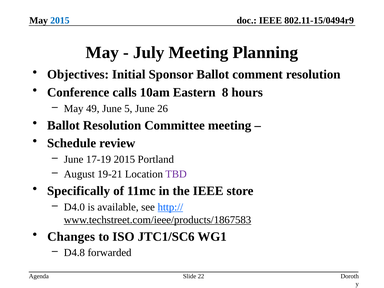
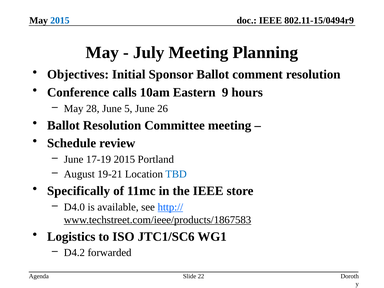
8: 8 -> 9
49: 49 -> 28
TBD colour: purple -> blue
Changes: Changes -> Logistics
D4.8: D4.8 -> D4.2
